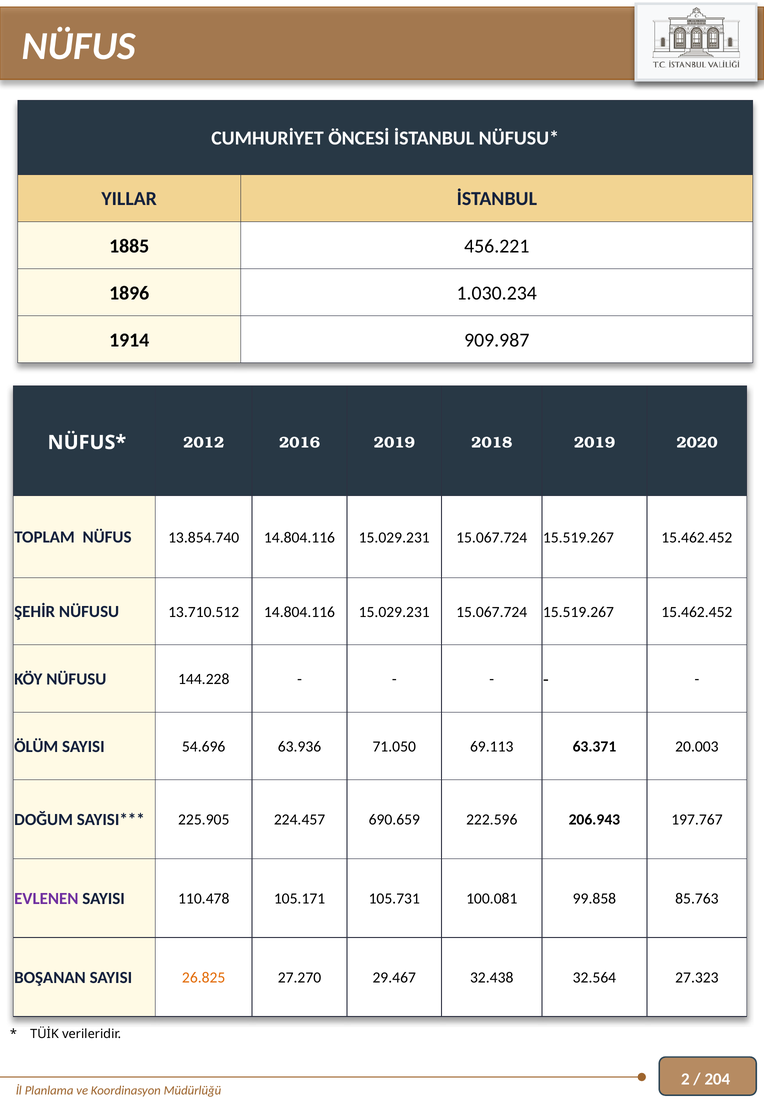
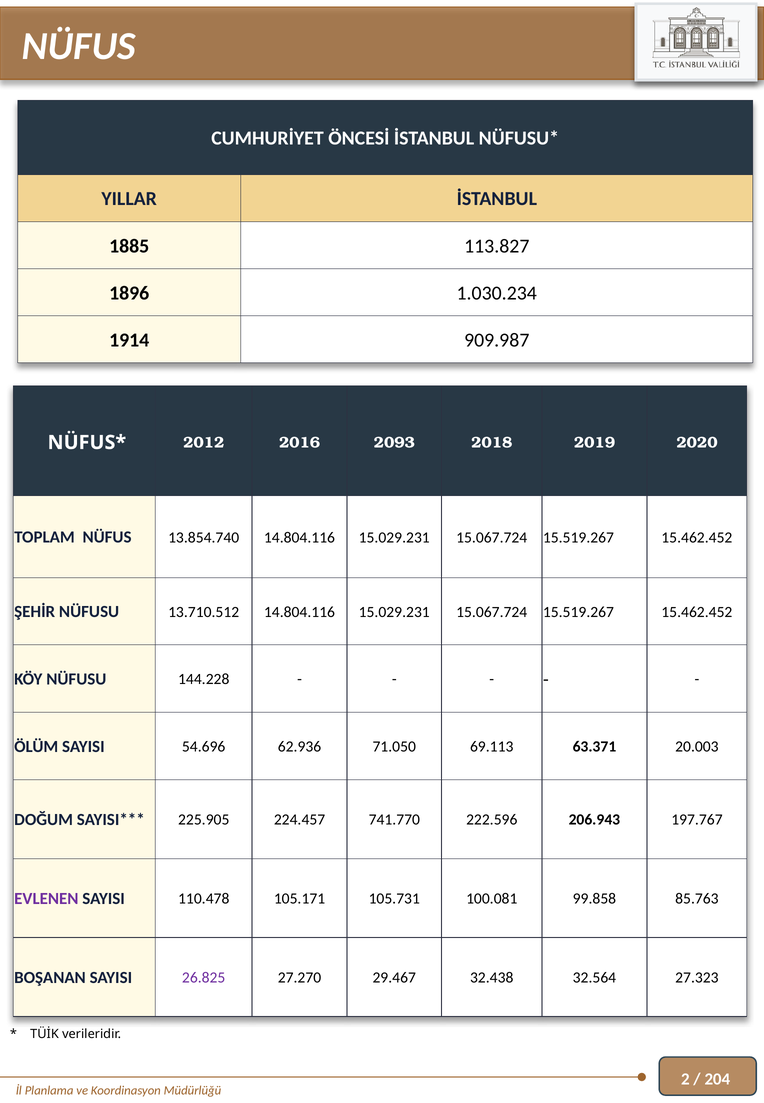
456.221: 456.221 -> 113.827
2016 2019: 2019 -> 2093
63.936: 63.936 -> 62.936
690.659: 690.659 -> 741.770
26.825 colour: orange -> purple
